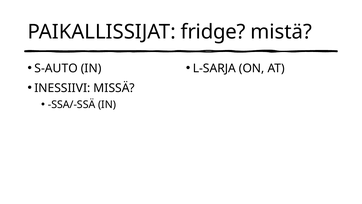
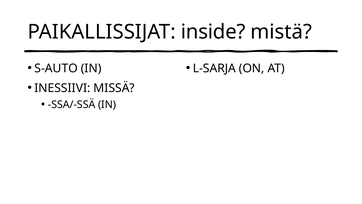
fridge: fridge -> inside
